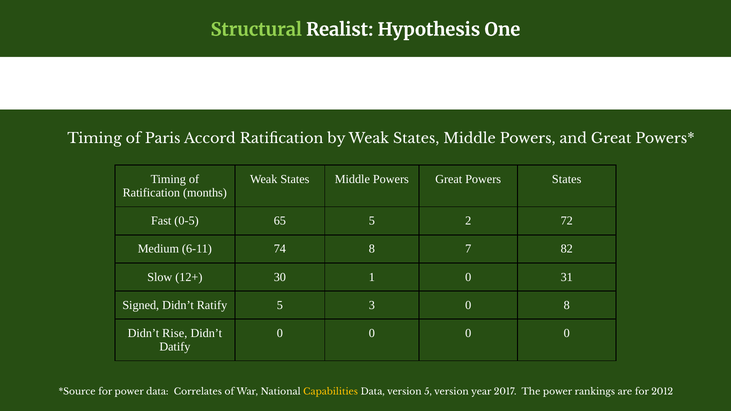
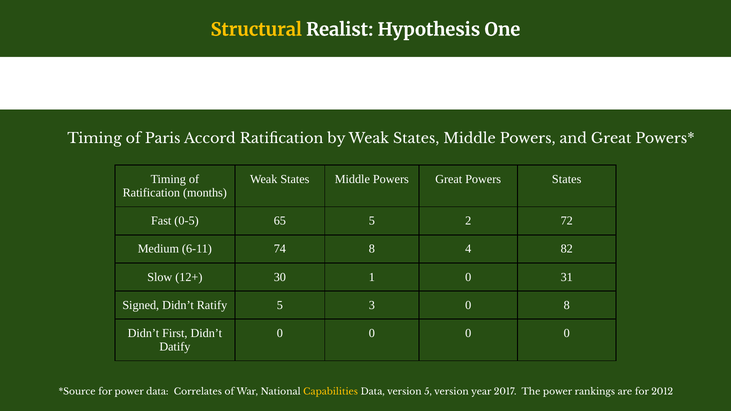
Structural colour: light green -> yellow
7: 7 -> 4
Rise: Rise -> First
